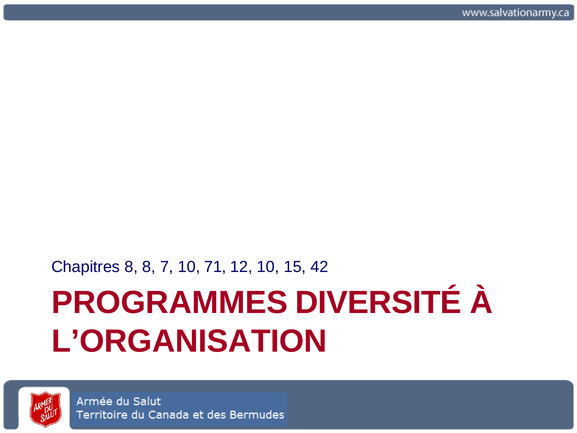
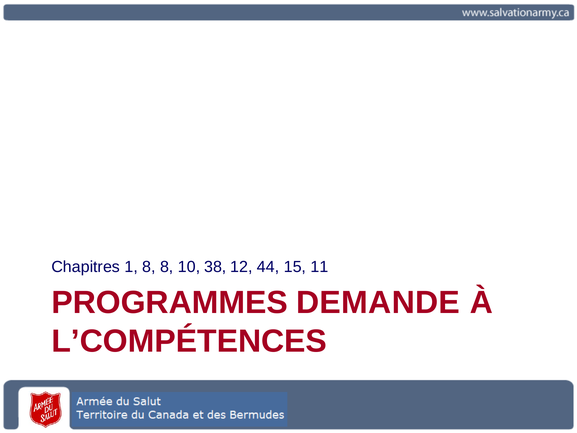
Chapitres 8: 8 -> 1
8 7: 7 -> 8
71: 71 -> 38
12 10: 10 -> 44
42: 42 -> 11
DIVERSITÉ: DIVERSITÉ -> DEMANDE
L’ORGANISATION: L’ORGANISATION -> L’COMPÉTENCES
